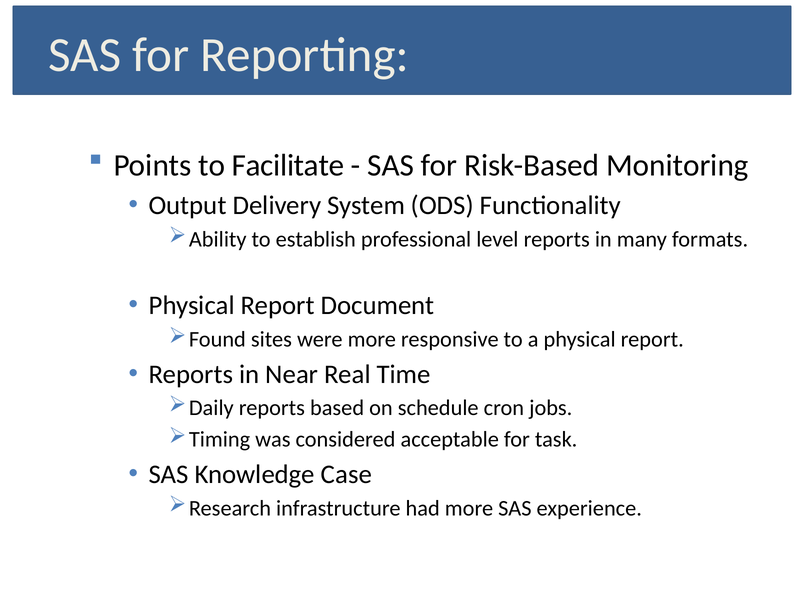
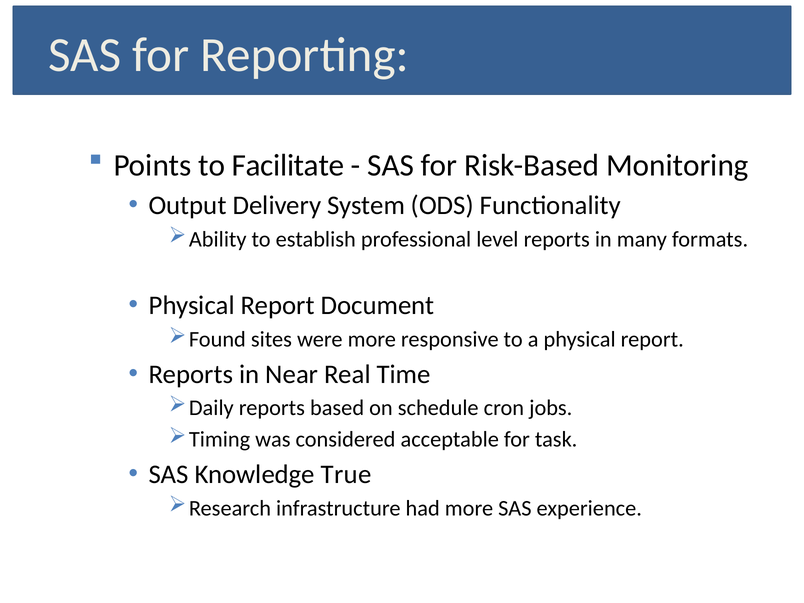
Case: Case -> True
